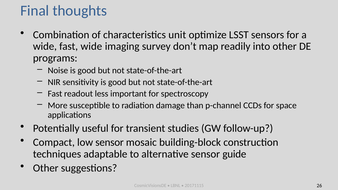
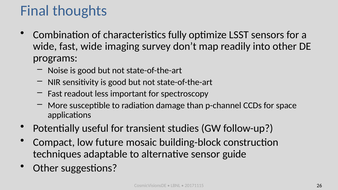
unit: unit -> fully
low sensor: sensor -> future
